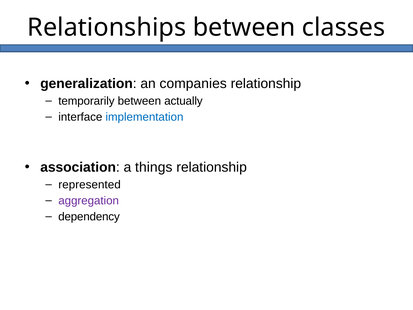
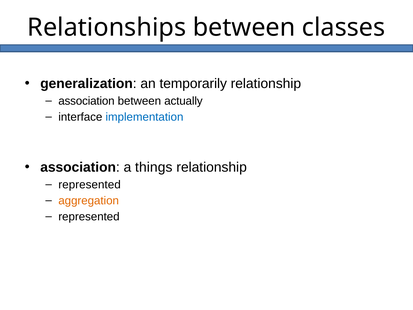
companies: companies -> temporarily
temporarily at (86, 101): temporarily -> association
aggregation colour: purple -> orange
dependency at (89, 217): dependency -> represented
